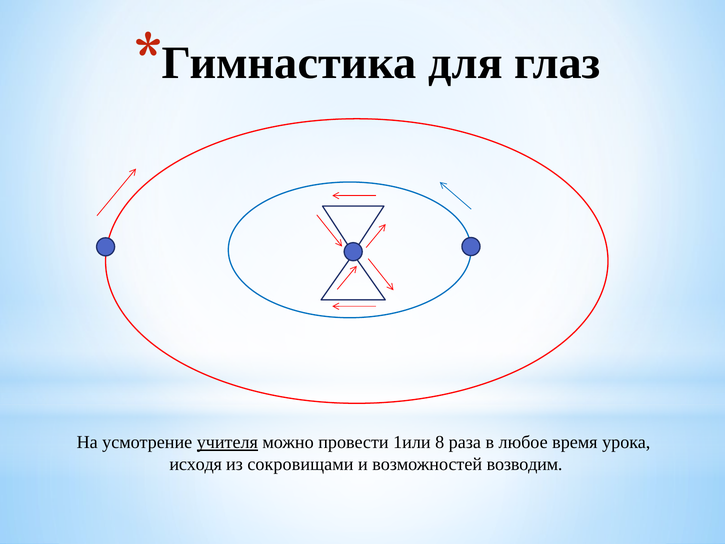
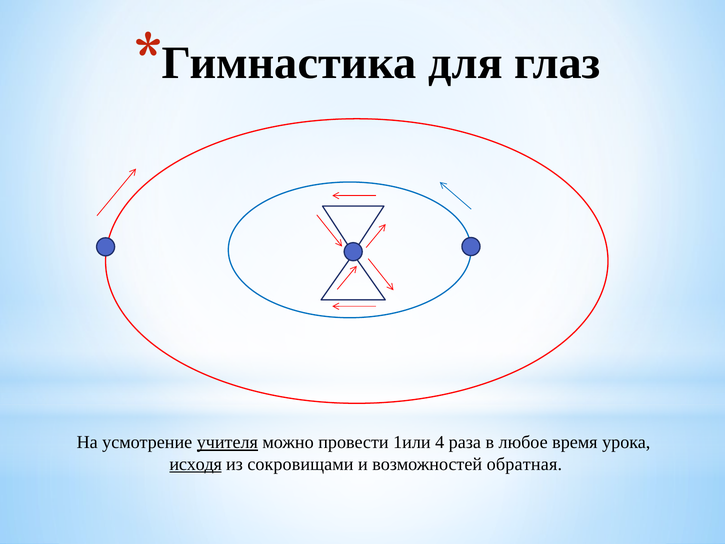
8: 8 -> 4
исходя underline: none -> present
возводим: возводим -> обратная
